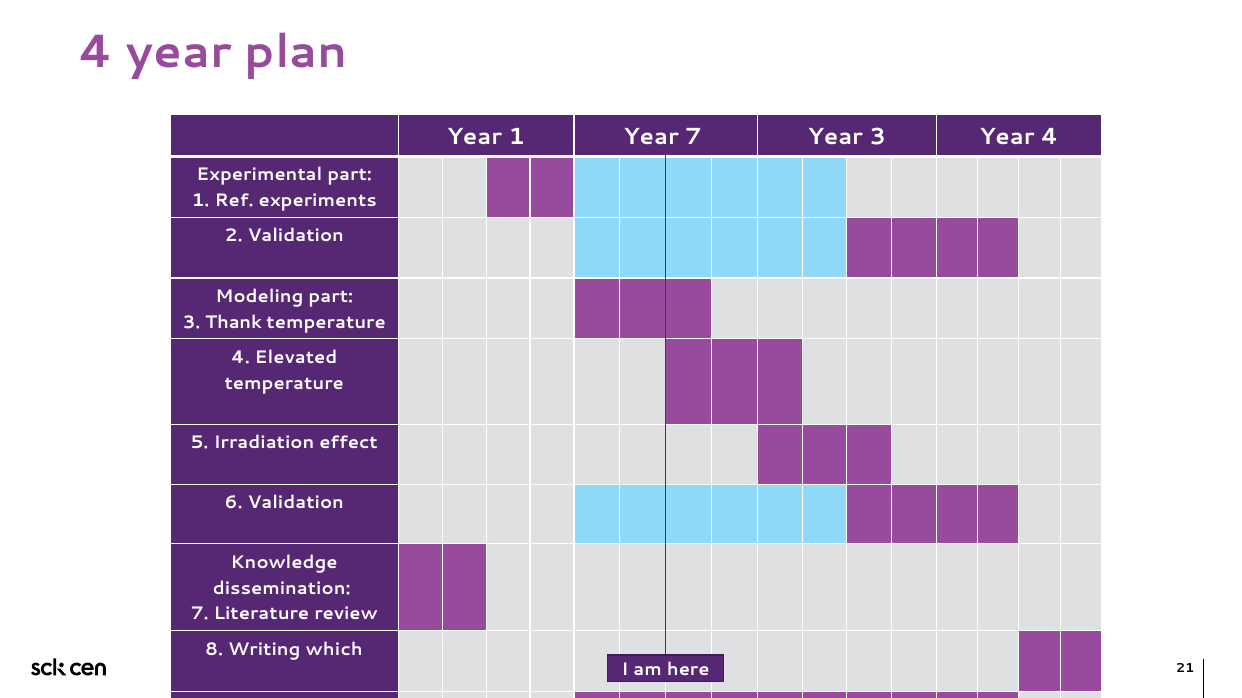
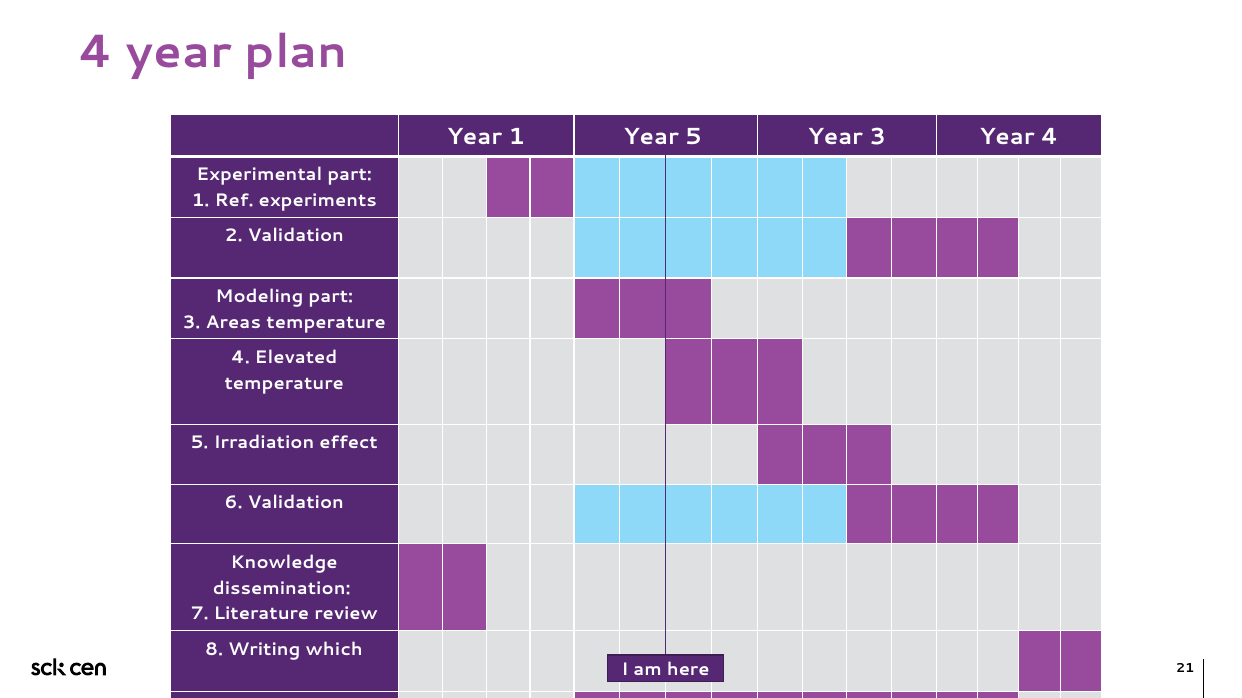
Year 7: 7 -> 5
Thank: Thank -> Areas
